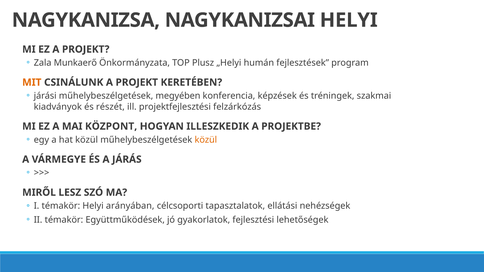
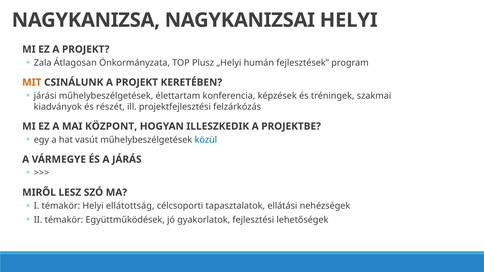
Munkaerő: Munkaerő -> Átlagosan
megyében: megyében -> élettartam
hat közül: közül -> vasút
közül at (206, 140) colour: orange -> blue
arányában: arányában -> ellátottság
